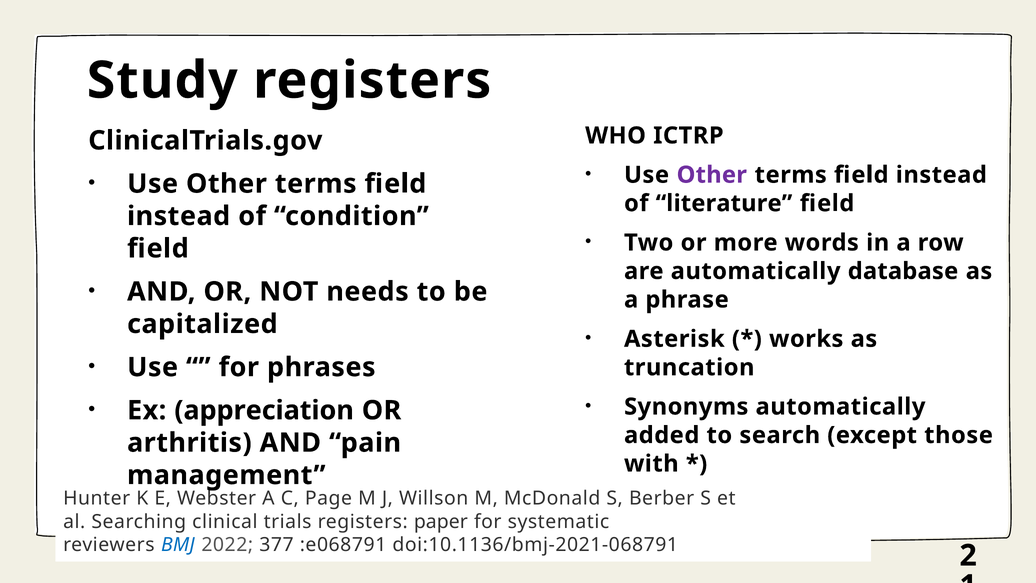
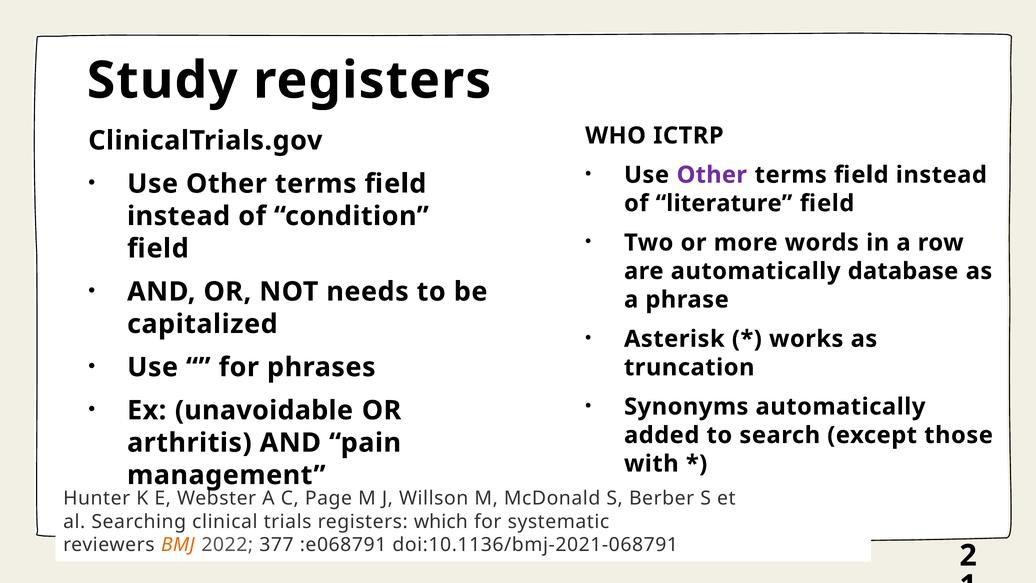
appreciation: appreciation -> unavoidable
paper: paper -> which
BMJ colour: blue -> orange
